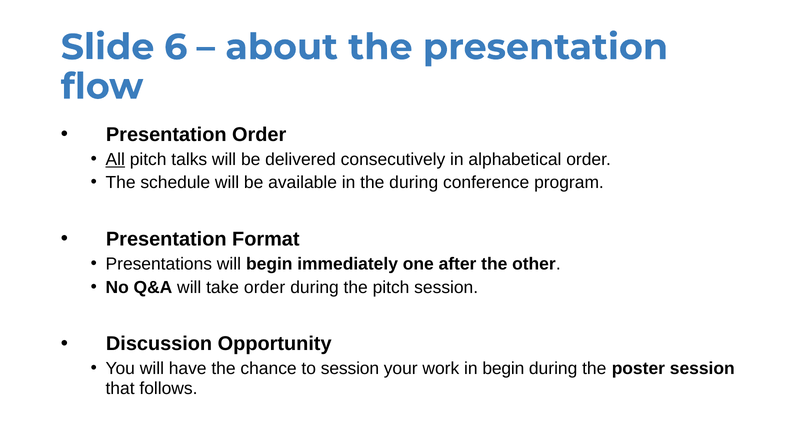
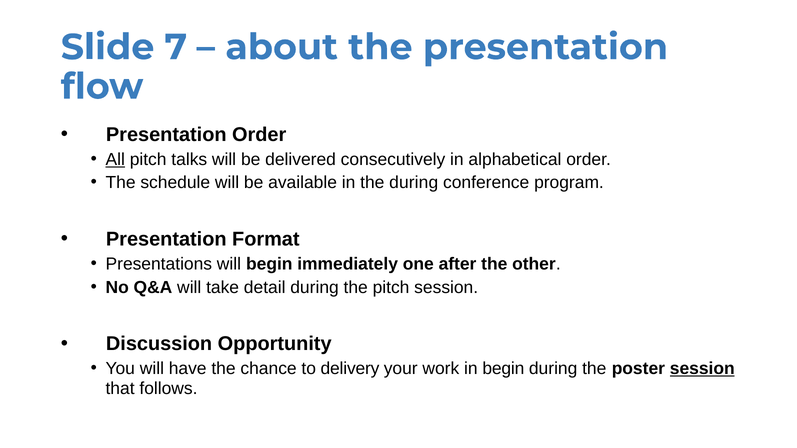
6: 6 -> 7
take order: order -> detail
to session: session -> delivery
session at (702, 369) underline: none -> present
